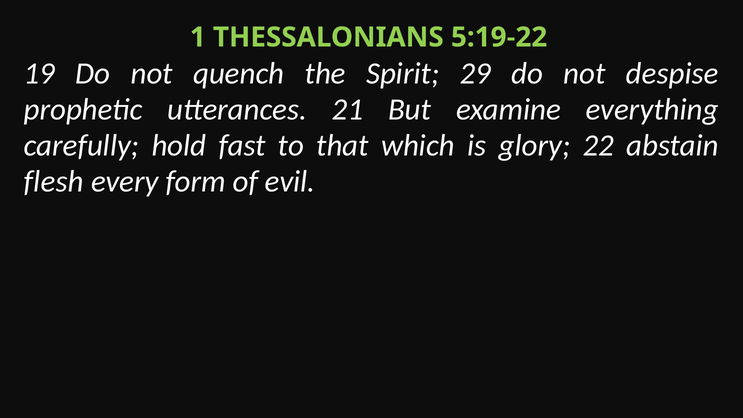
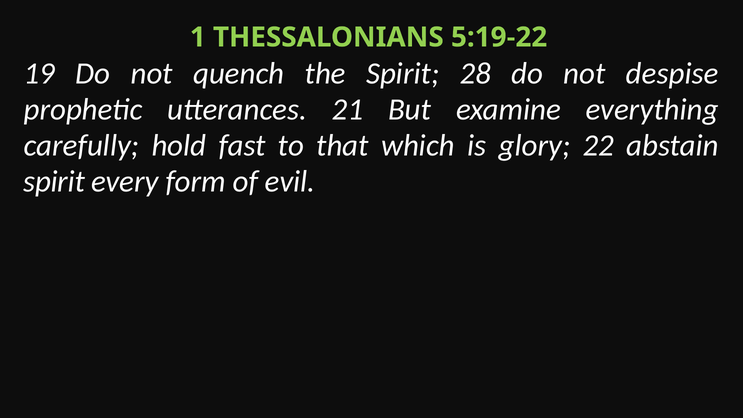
29: 29 -> 28
flesh at (54, 181): flesh -> spirit
